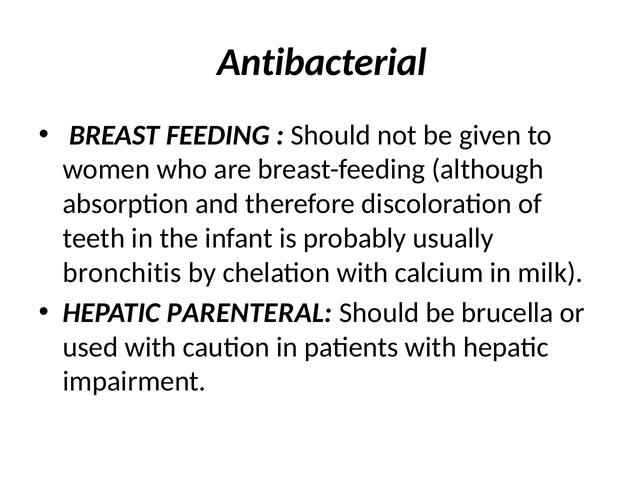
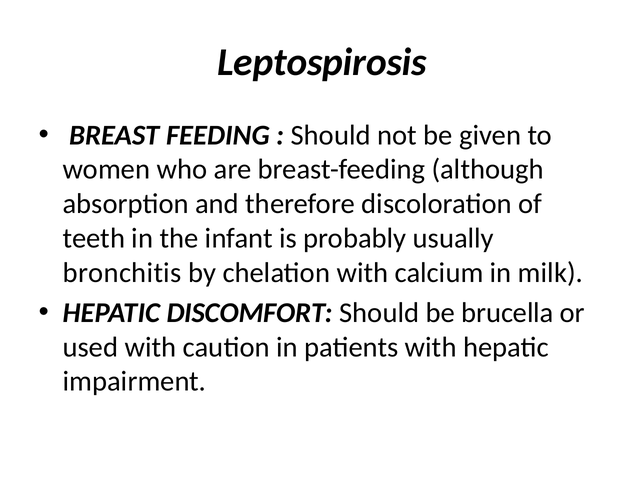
Antibacterial: Antibacterial -> Leptospirosis
PARENTERAL: PARENTERAL -> DISCOMFORT
